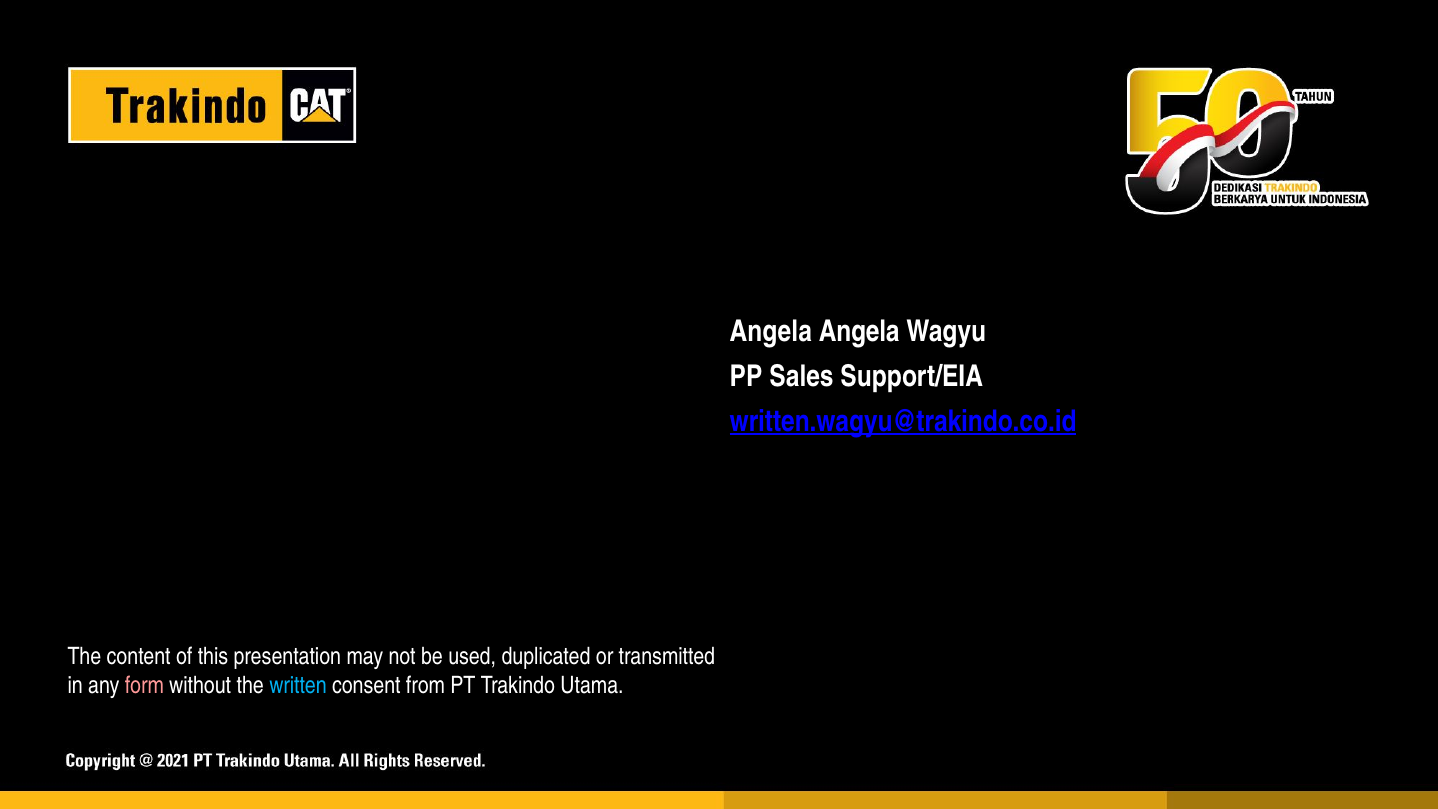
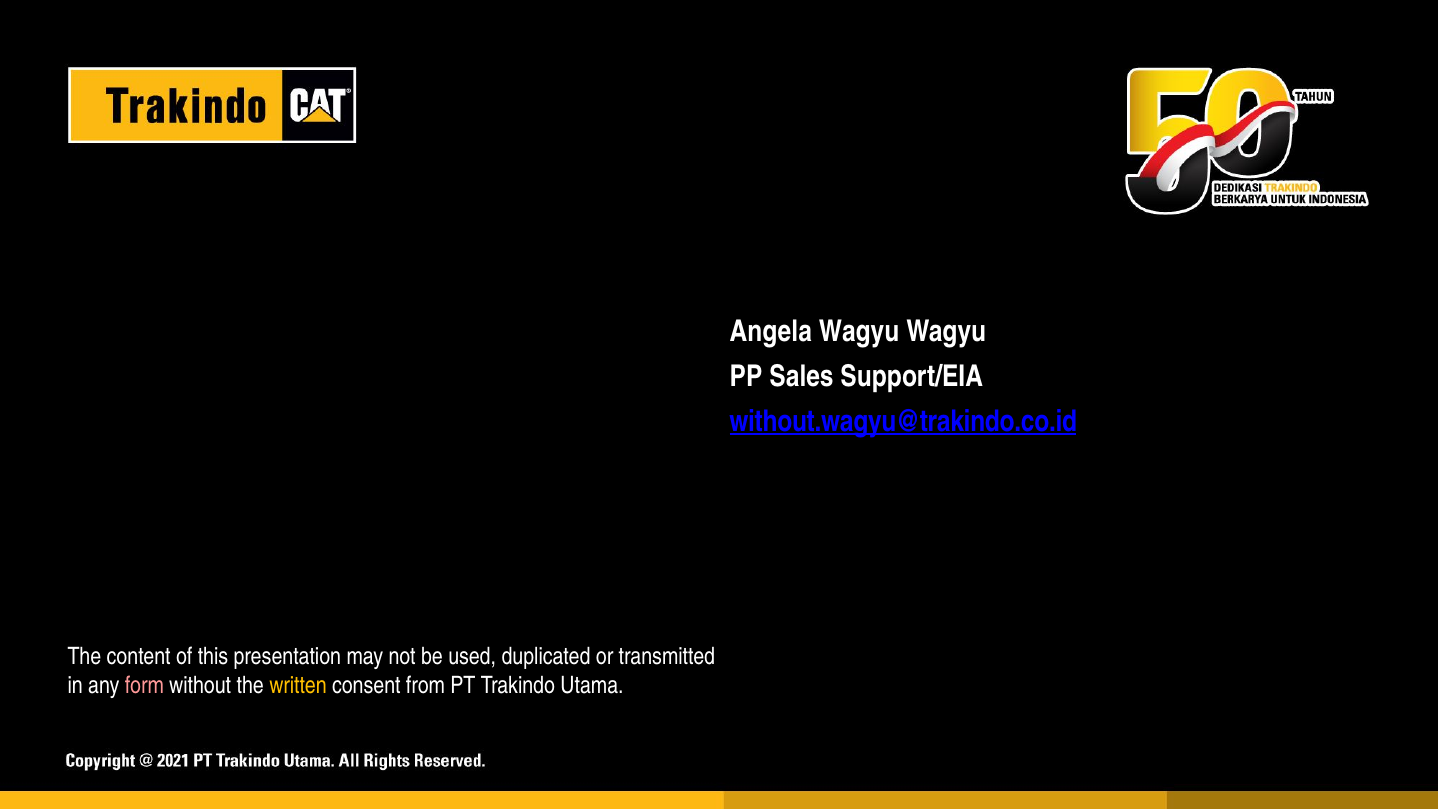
Angela Angela: Angela -> Wagyu
written.wagyu@trakindo.co.id: written.wagyu@trakindo.co.id -> without.wagyu@trakindo.co.id
written at (298, 685) colour: light blue -> yellow
